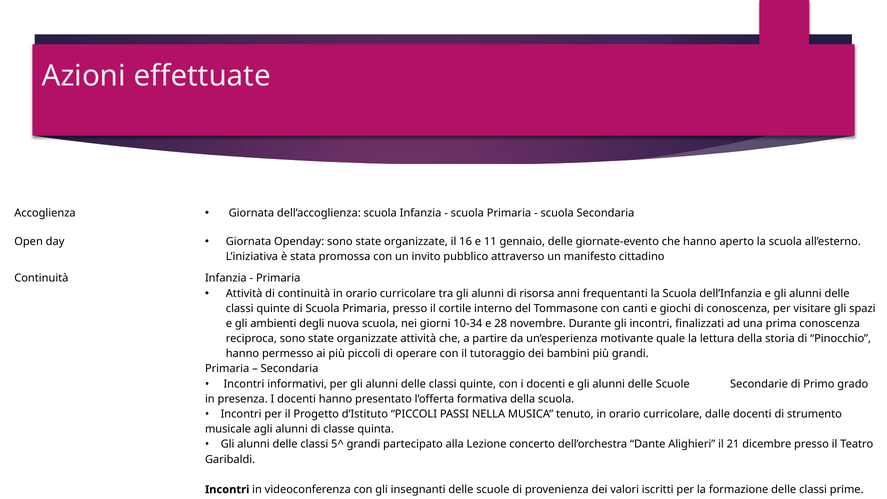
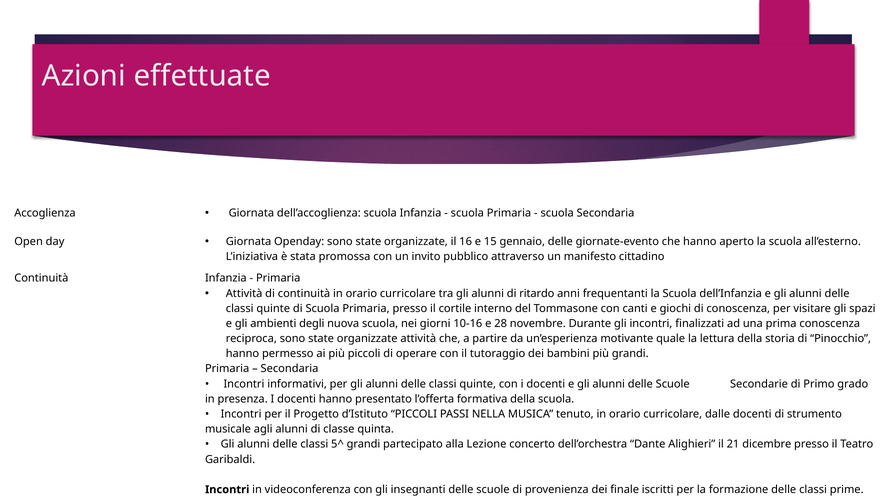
11: 11 -> 15
risorsa: risorsa -> ritardo
10-34: 10-34 -> 10-16
valori: valori -> finale
